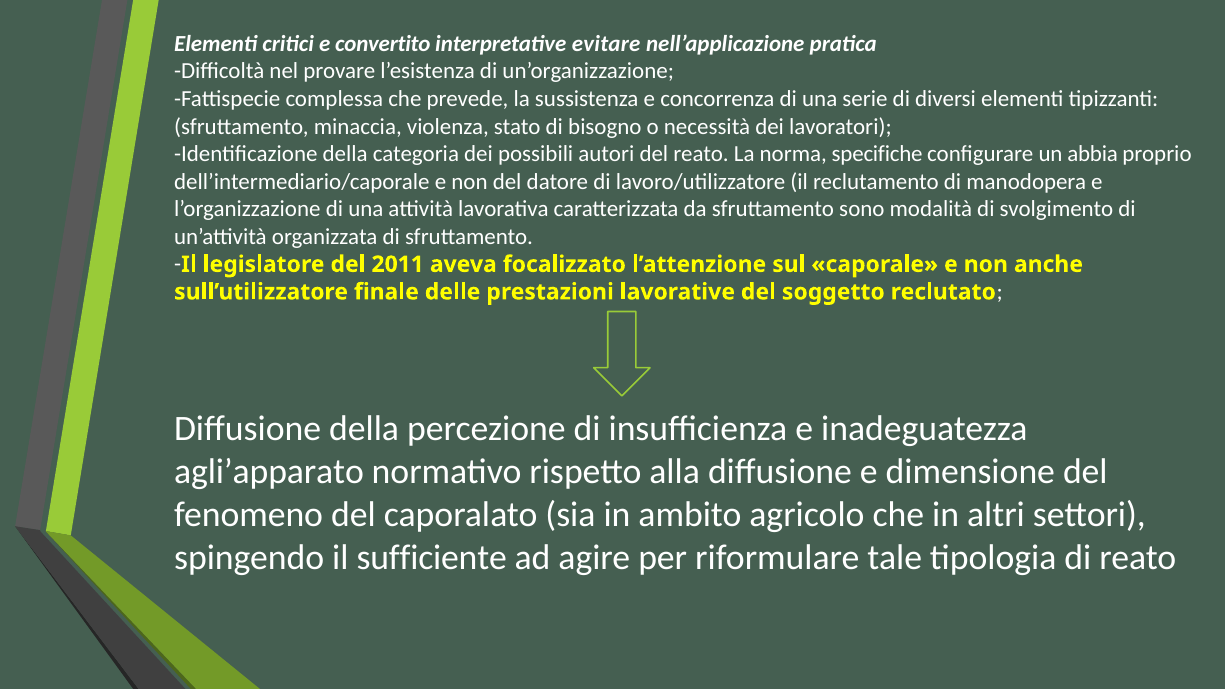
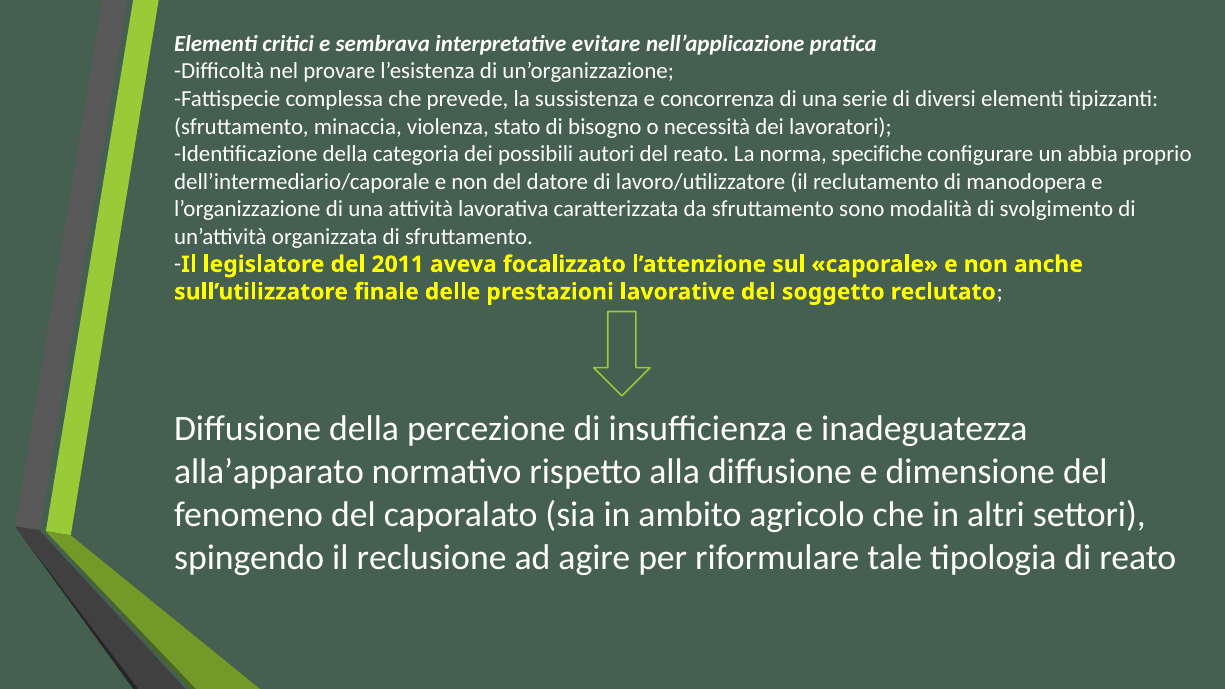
convertito: convertito -> sembrava
agli’apparato: agli’apparato -> alla’apparato
sufficiente: sufficiente -> reclusione
